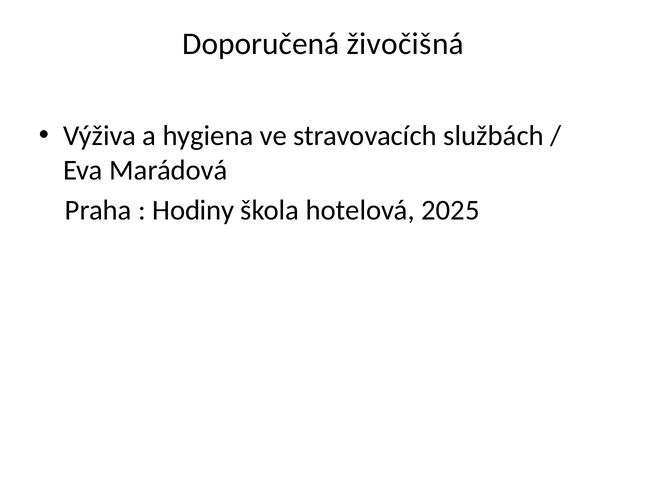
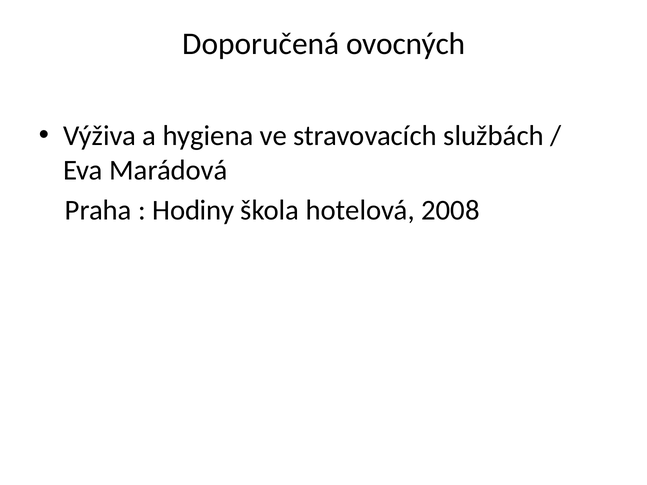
živočišná: živočišná -> ovocných
2025: 2025 -> 2008
